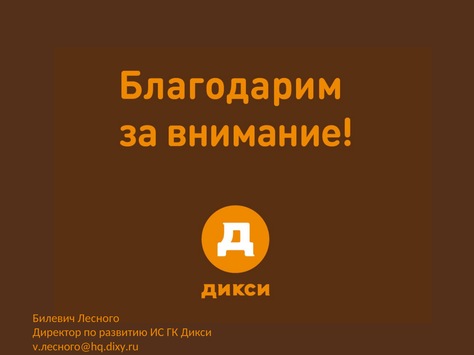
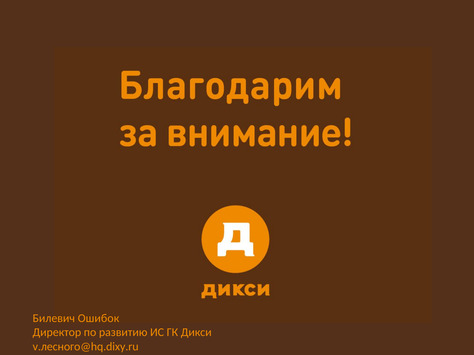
Лесного: Лесного -> Ошибок
